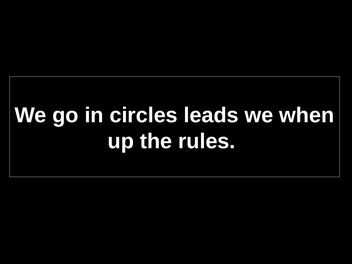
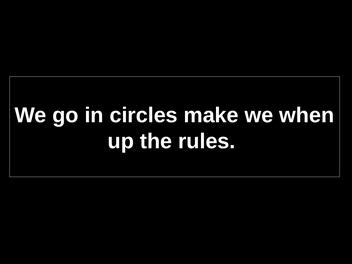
leads: leads -> make
